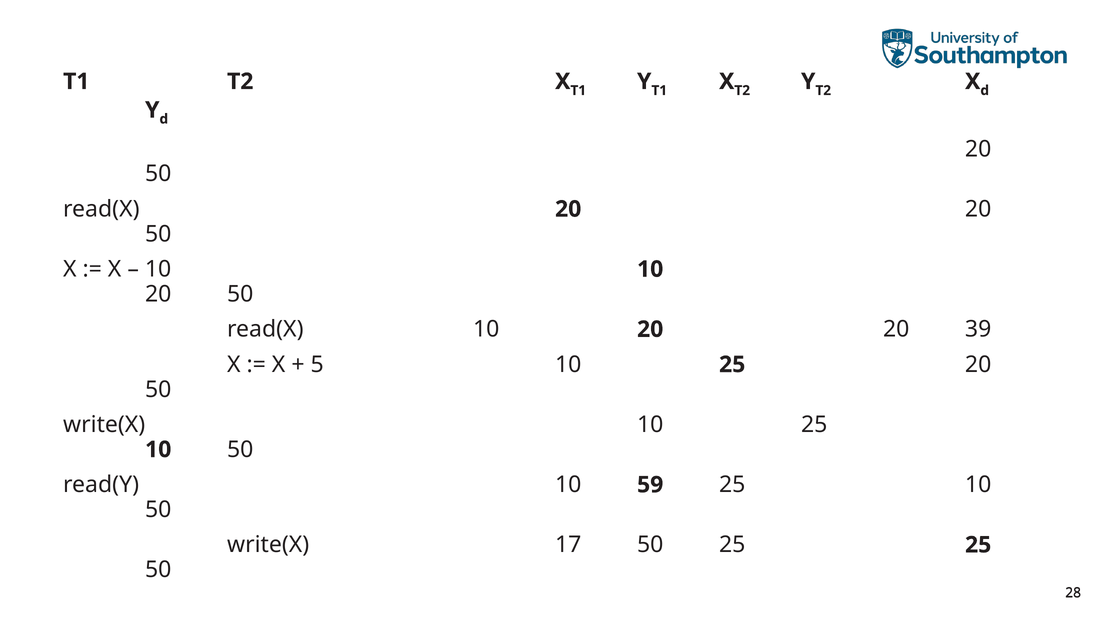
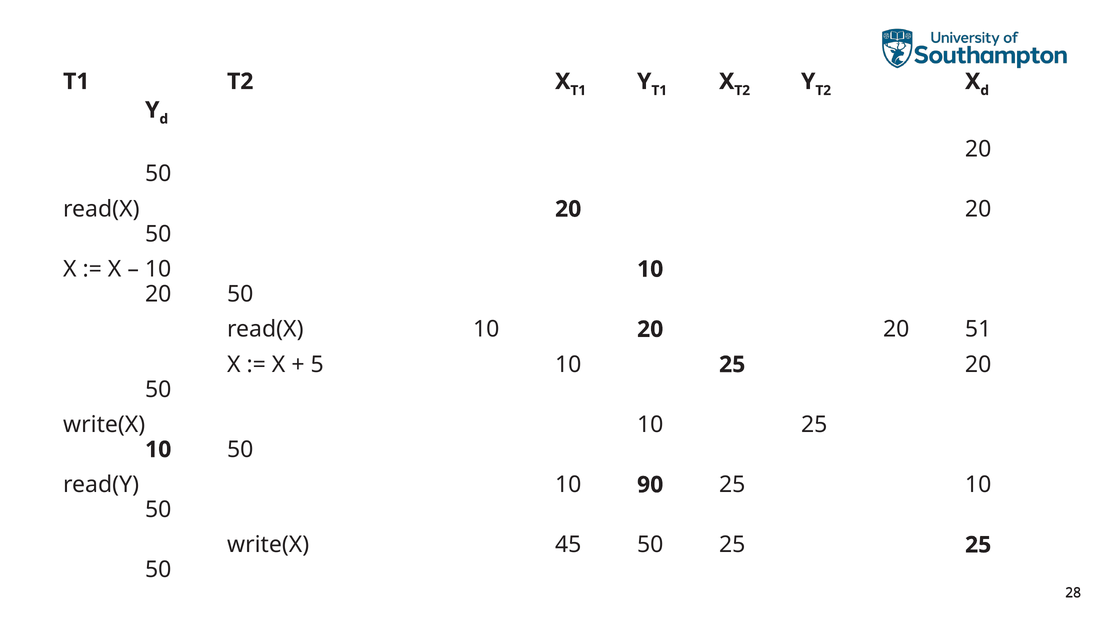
39: 39 -> 51
59: 59 -> 90
17: 17 -> 45
